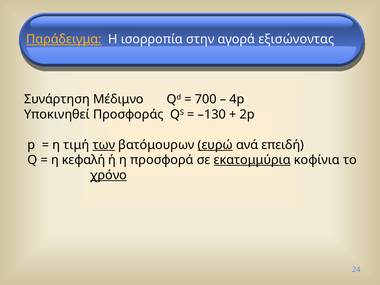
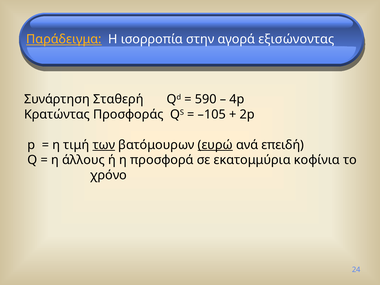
Μέδιμνο: Μέδιμνο -> Σταθερή
700: 700 -> 590
Υποκινηθεί: Υποκινηθεί -> Κρατώντας
–130: –130 -> –105
κεφαλή: κεφαλή -> άλλους
εκατομμύρια underline: present -> none
χρόνο underline: present -> none
